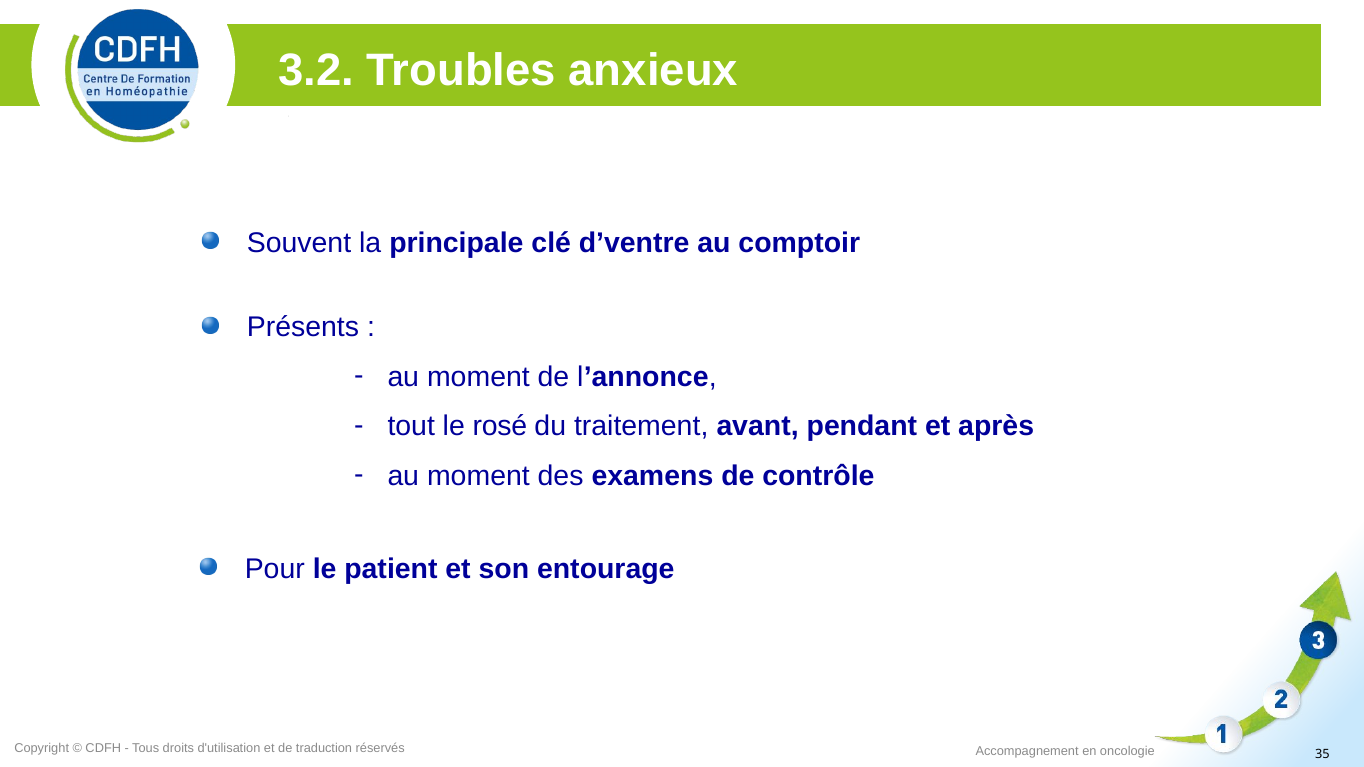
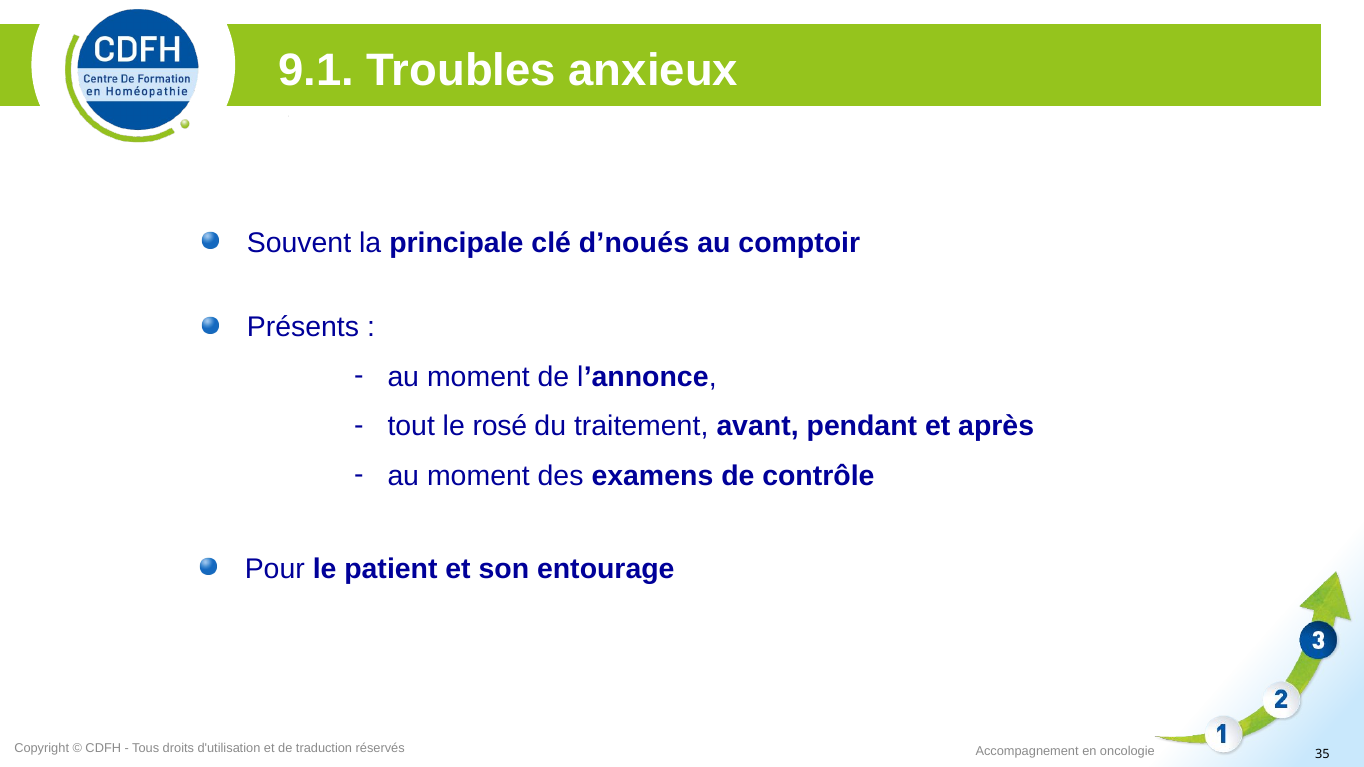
3.2: 3.2 -> 9.1
d’ventre: d’ventre -> d’noués
